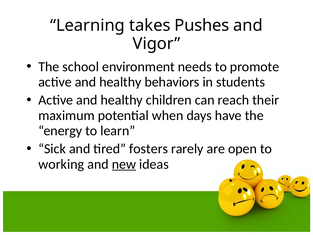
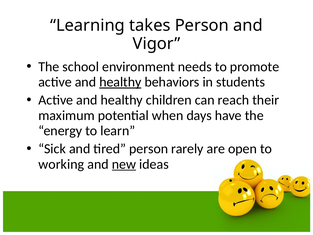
takes Pushes: Pushes -> Person
healthy at (120, 82) underline: none -> present
tired fosters: fosters -> person
